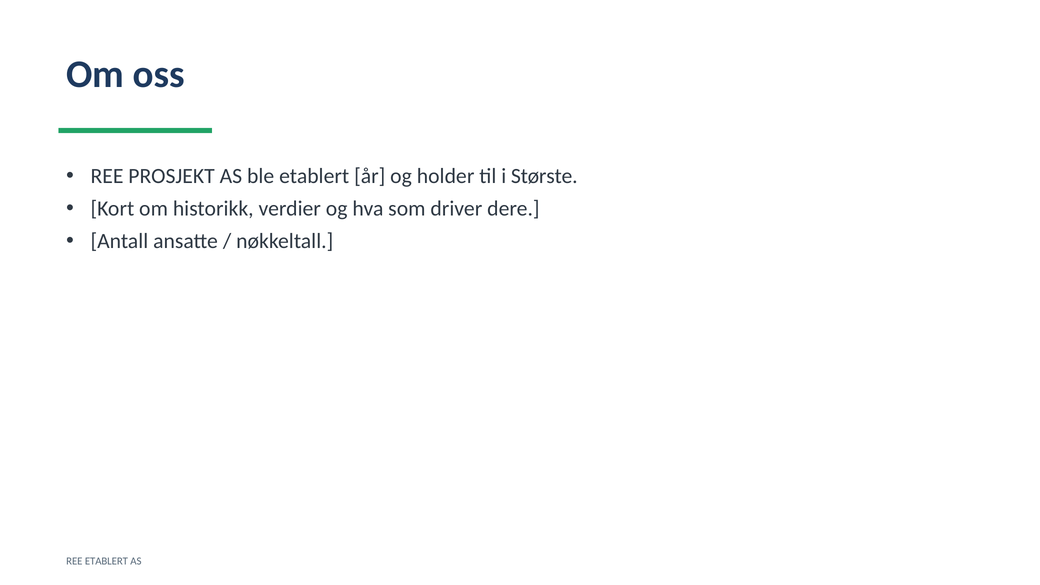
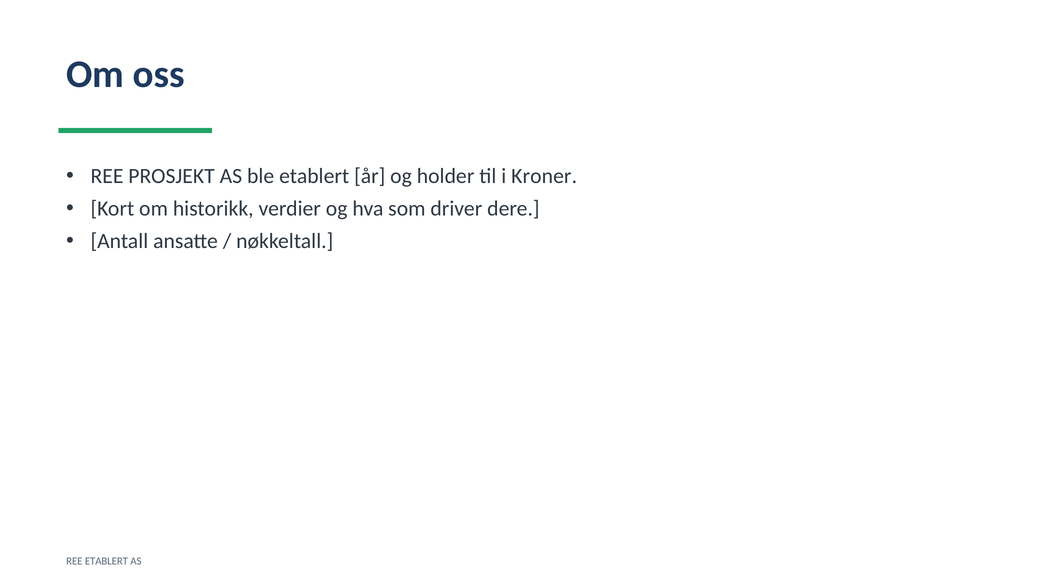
Største: Største -> Kroner
